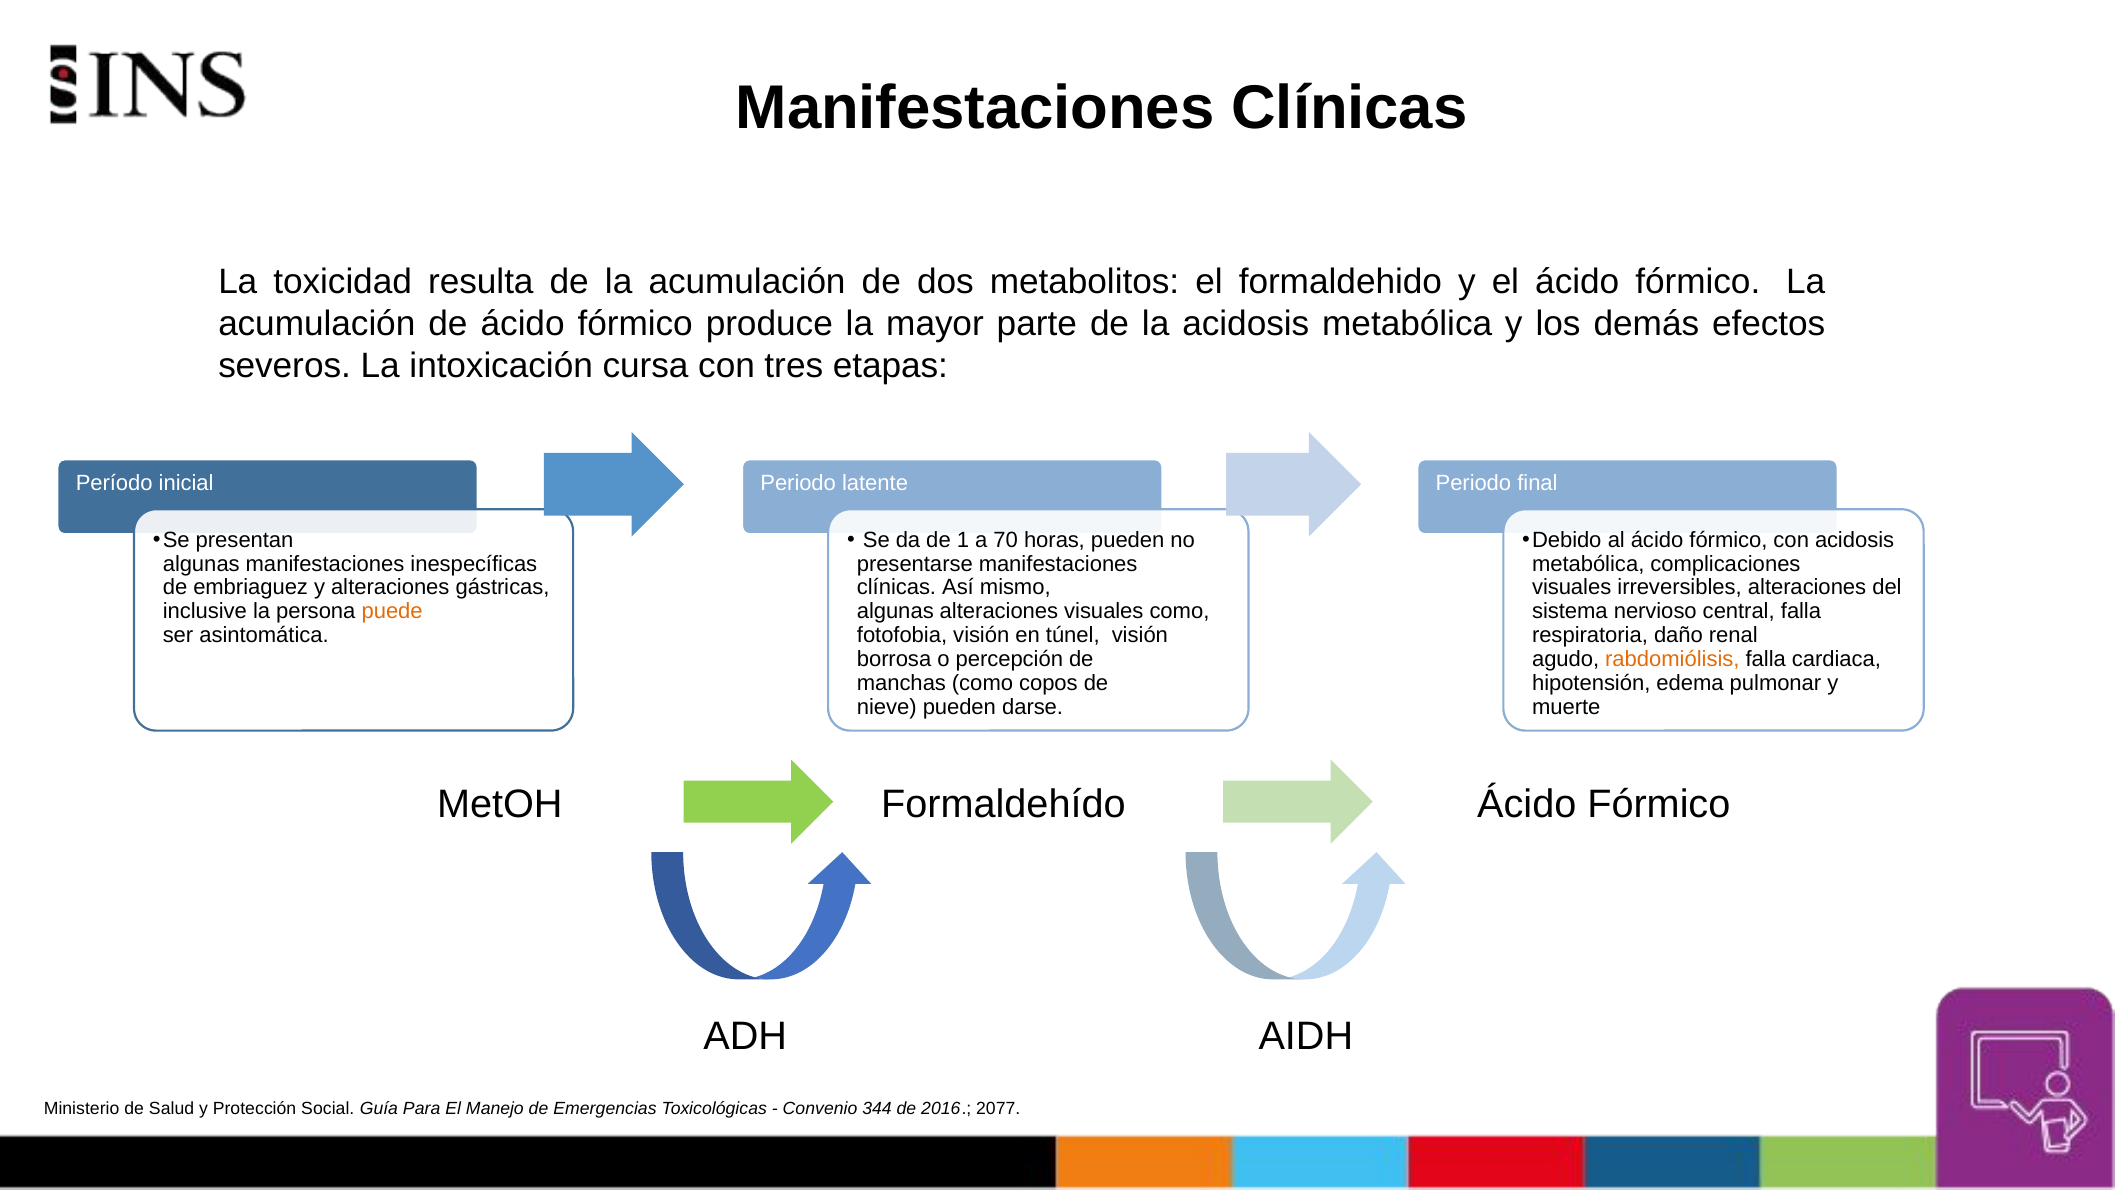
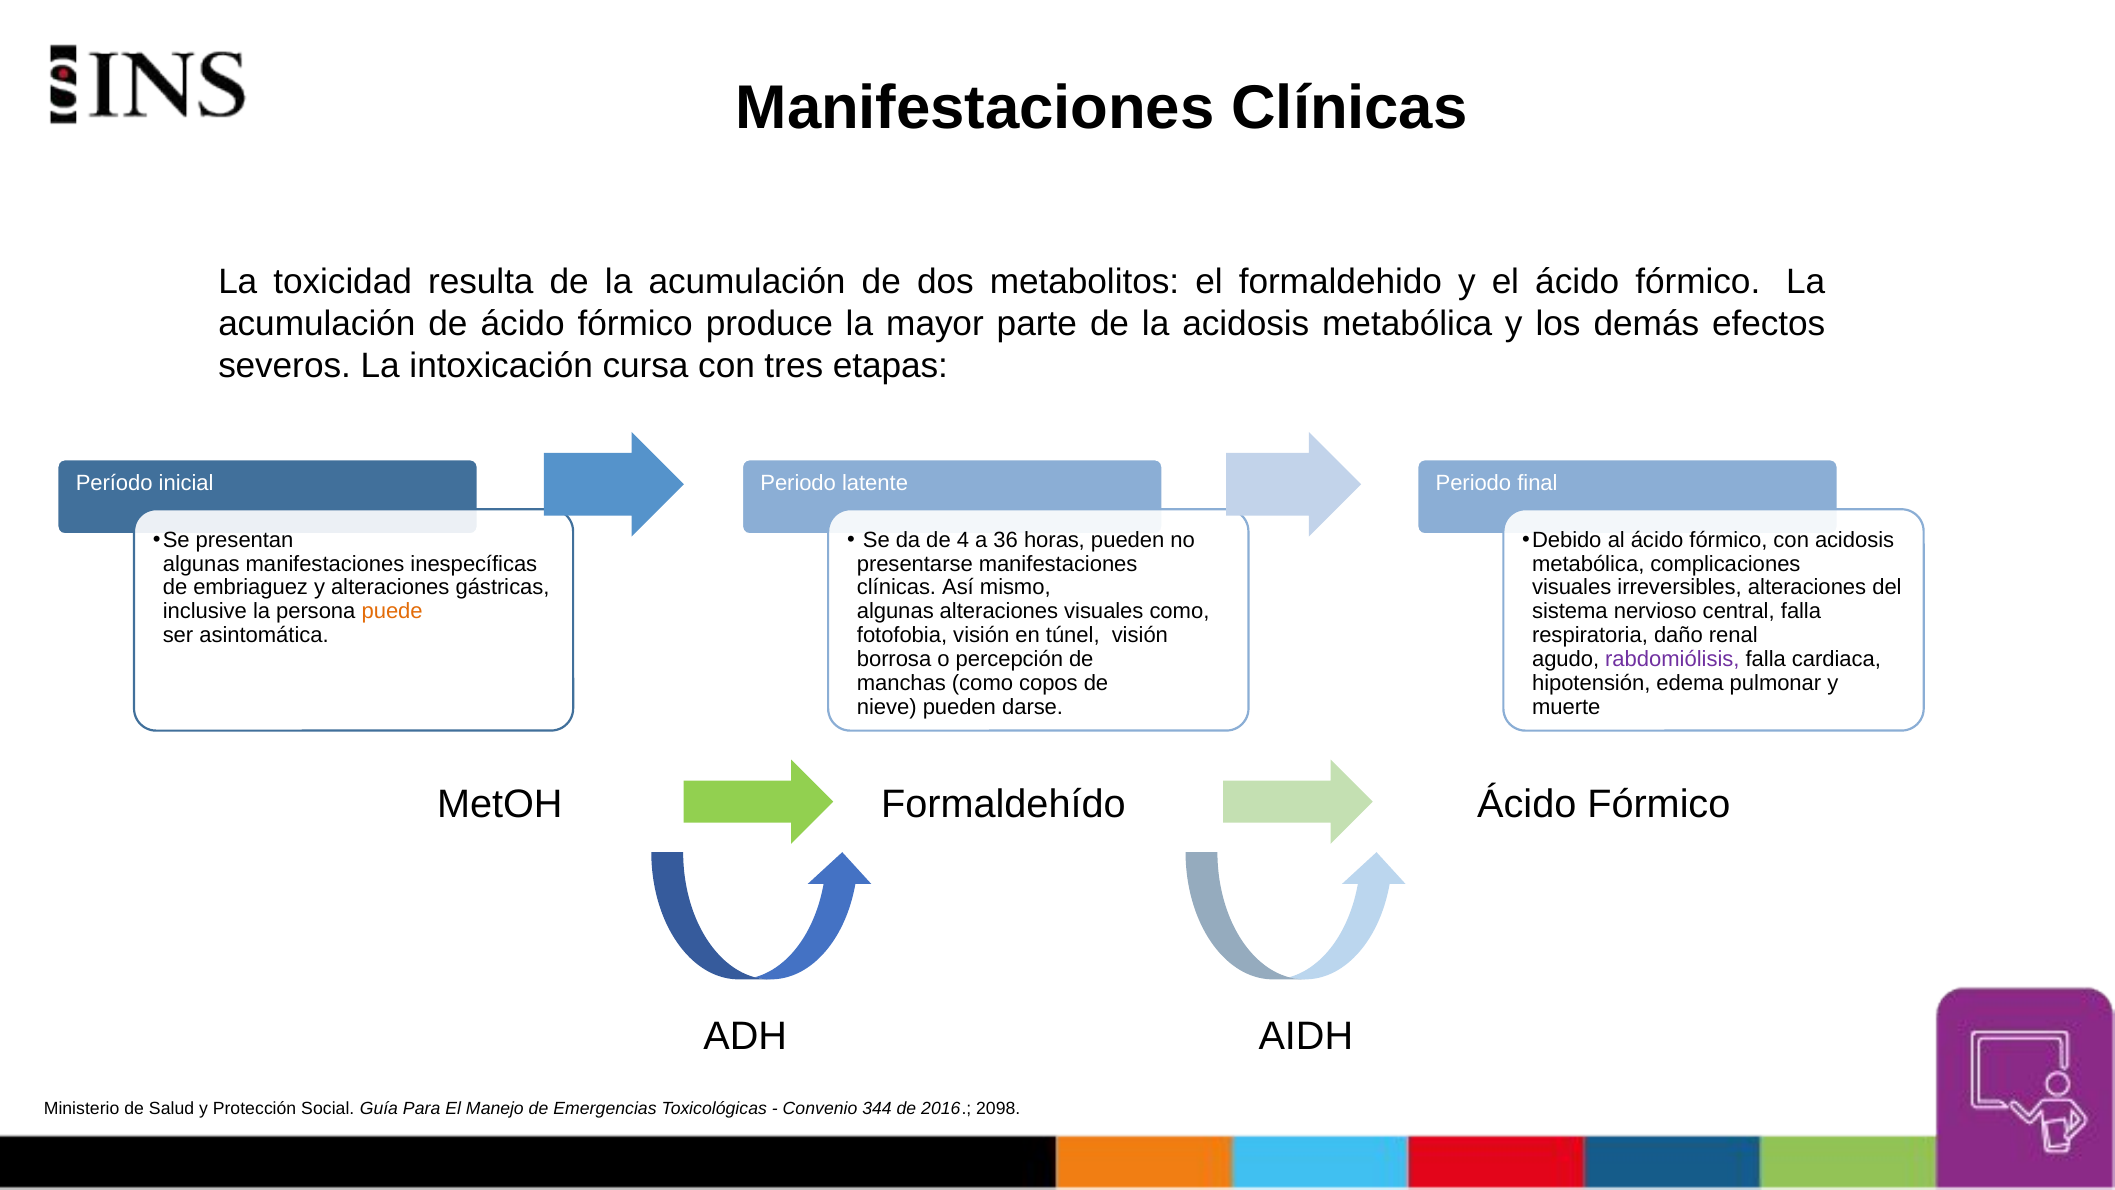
1: 1 -> 4
70: 70 -> 36
rabdomiólisis colour: orange -> purple
2077: 2077 -> 2098
